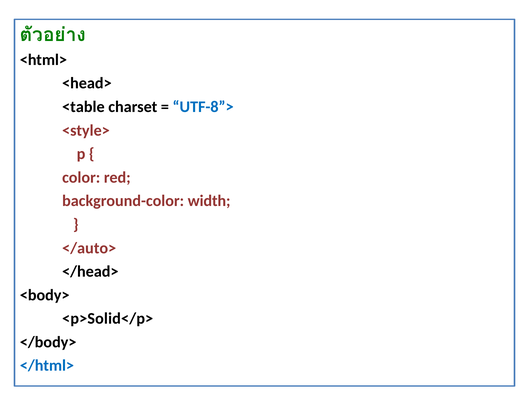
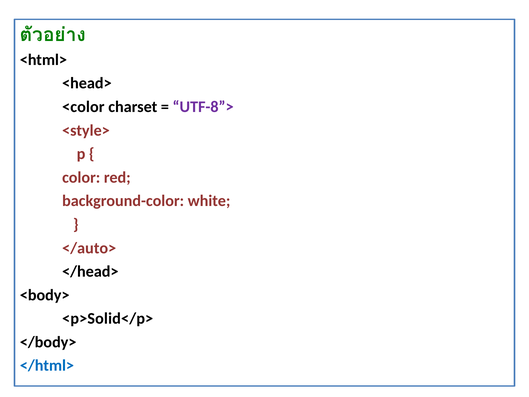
<table: <table -> <color
UTF-8”> colour: blue -> purple
width: width -> white
